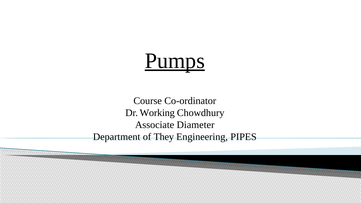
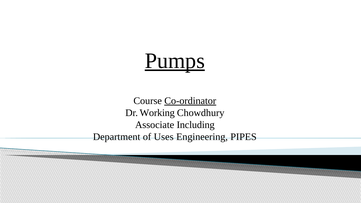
Co-ordinator underline: none -> present
Diameter: Diameter -> Including
They: They -> Uses
